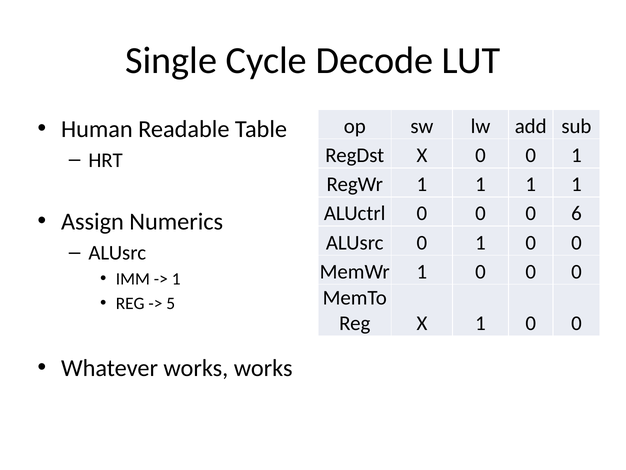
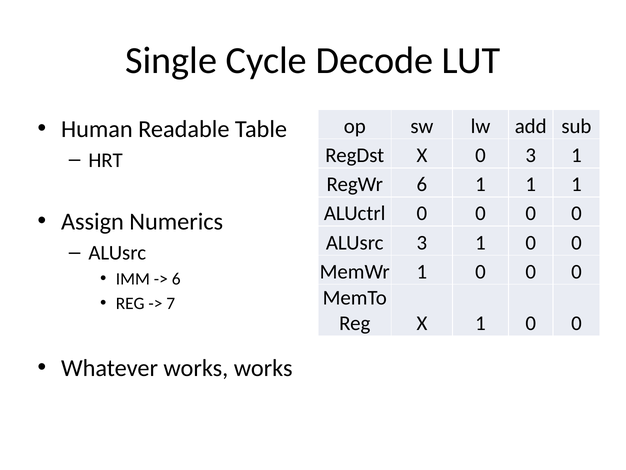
X 0 0: 0 -> 3
RegWr 1: 1 -> 6
0 0 0 6: 6 -> 0
ALUsrc 0: 0 -> 3
1 at (176, 279): 1 -> 6
5: 5 -> 7
